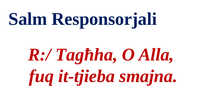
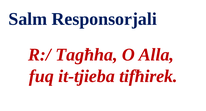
smajna: smajna -> tifħirek
